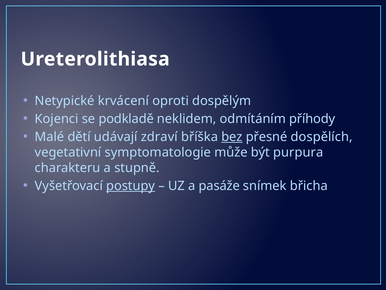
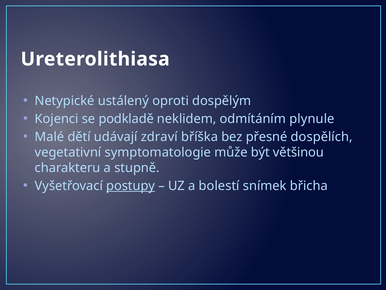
krvácení: krvácení -> ustálený
příhody: příhody -> plynule
bez underline: present -> none
purpura: purpura -> většinou
pasáže: pasáže -> bolestí
